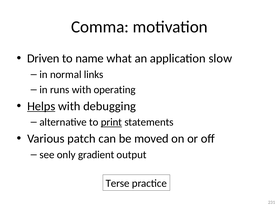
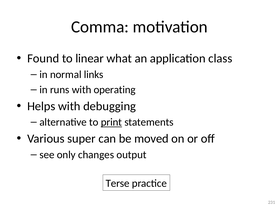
Driven: Driven -> Found
name: name -> linear
slow: slow -> class
Helps underline: present -> none
patch: patch -> super
gradient: gradient -> changes
